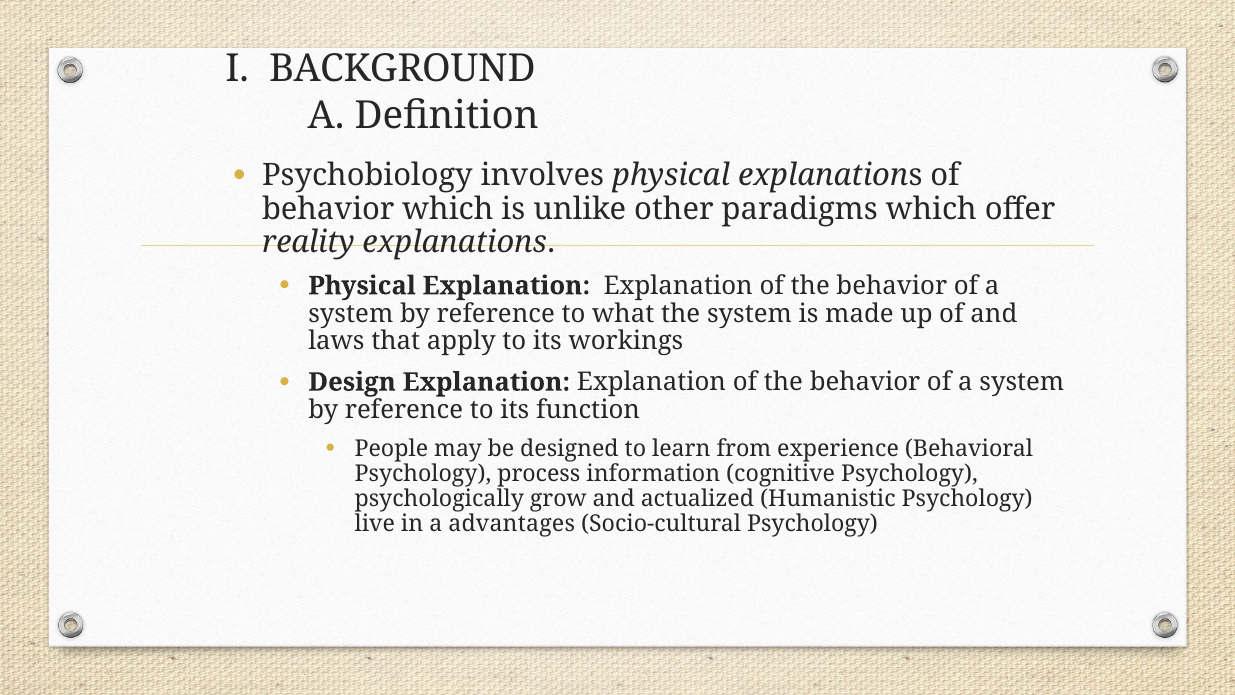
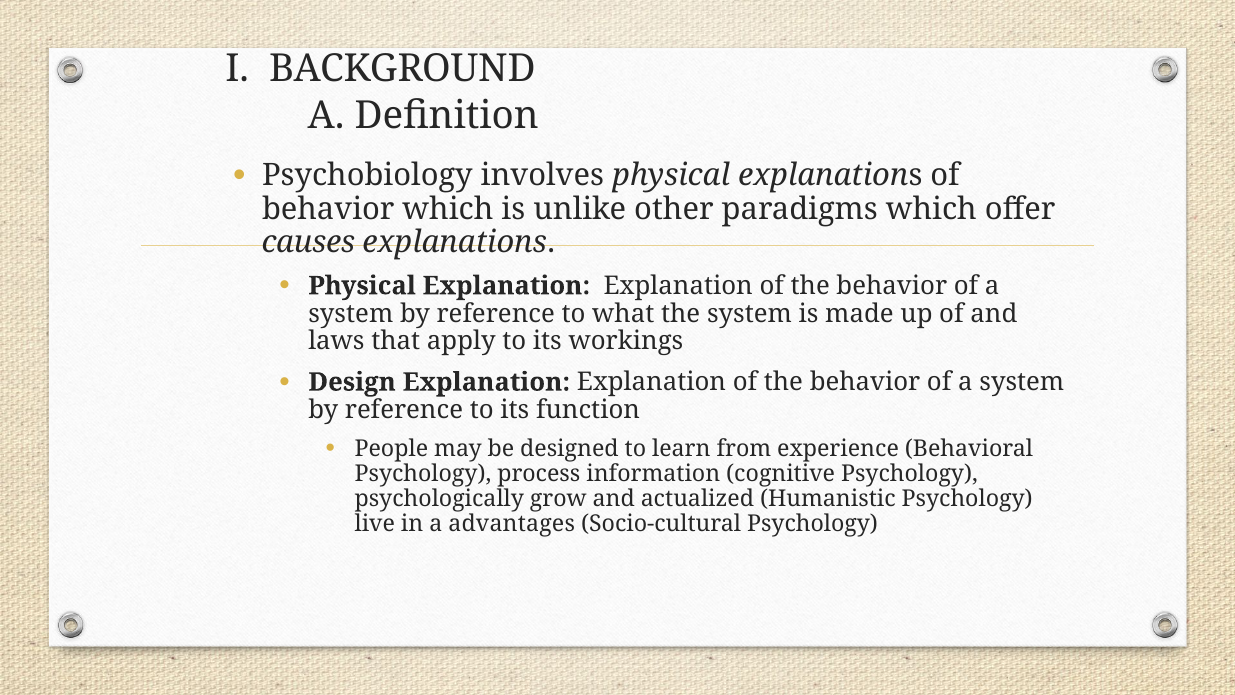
reality: reality -> causes
